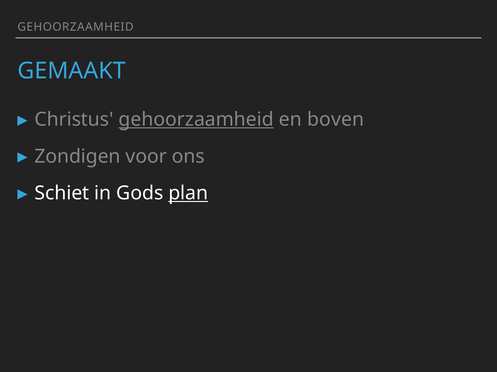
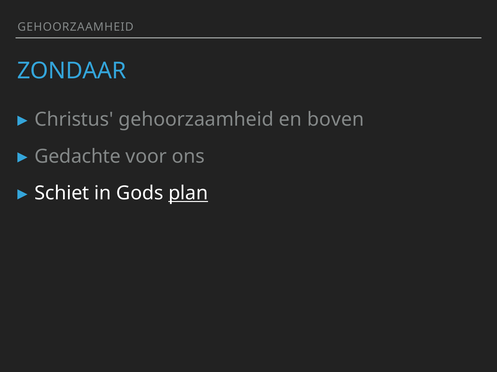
GEMAAKT: GEMAAKT -> ZONDAAR
gehoorzaamheid at (196, 120) underline: present -> none
Zondigen: Zondigen -> Gedachte
